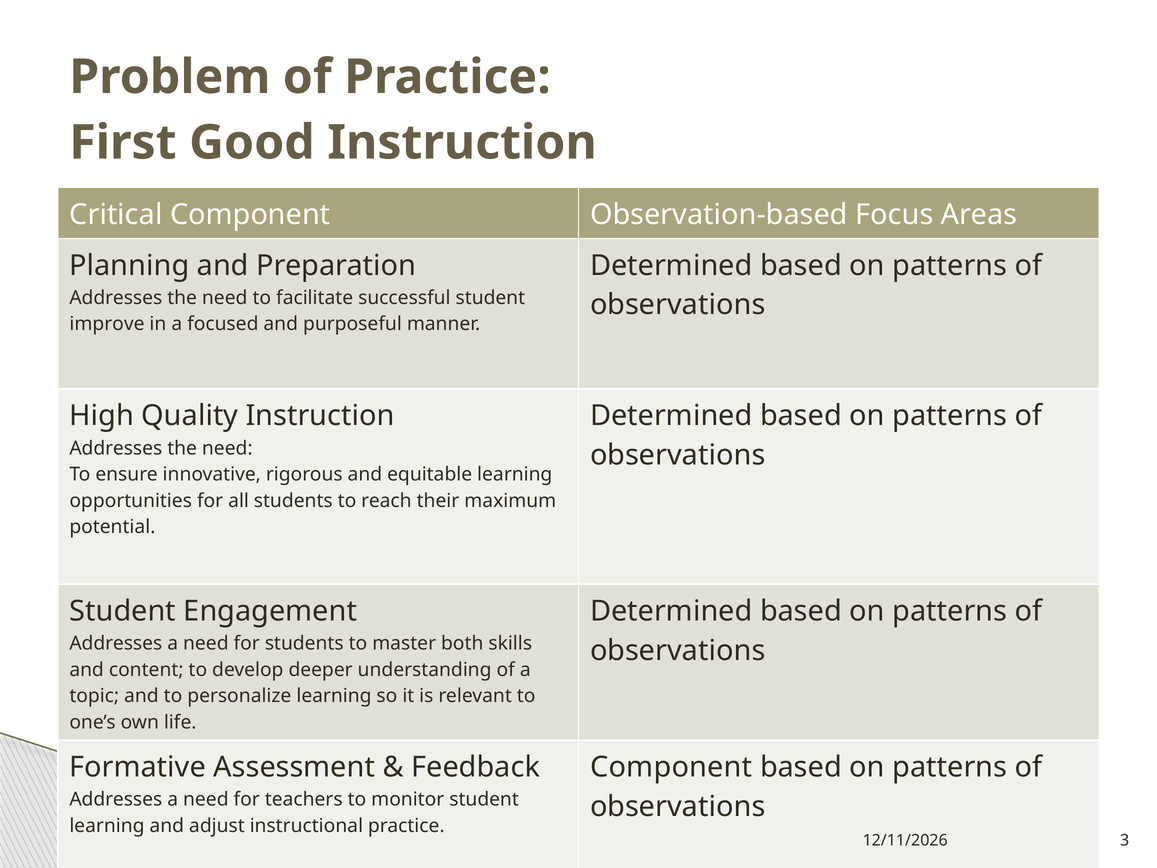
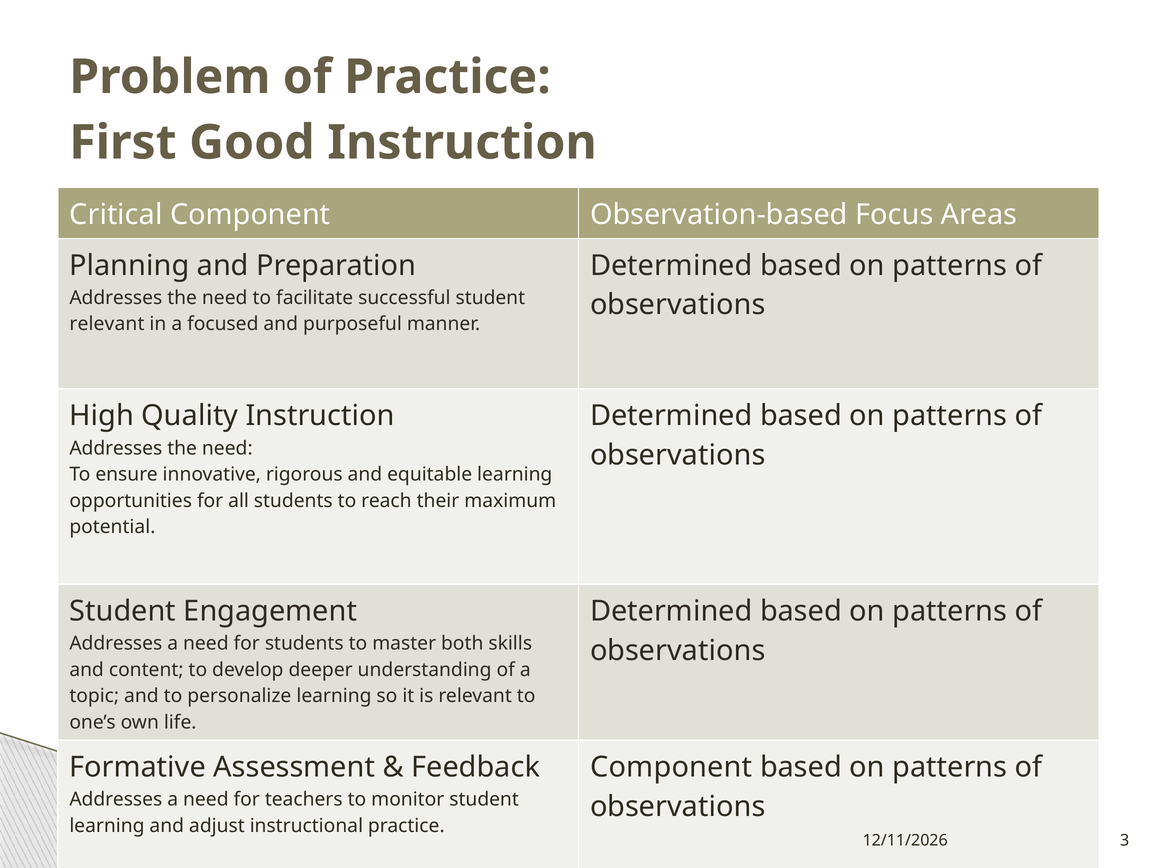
improve at (107, 324): improve -> relevant
